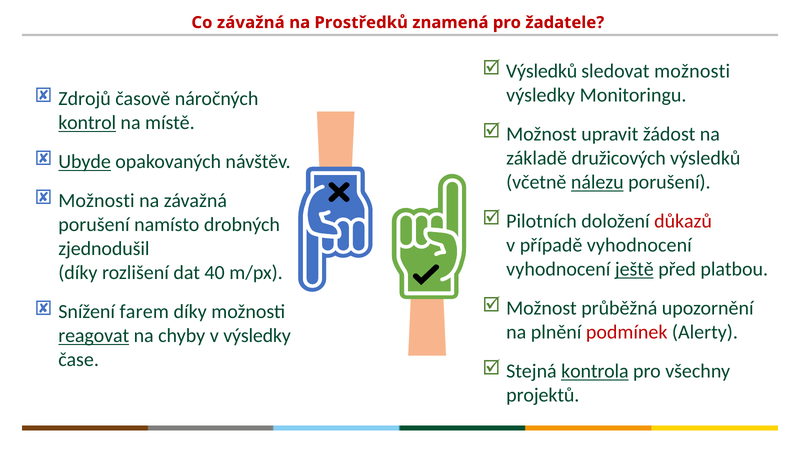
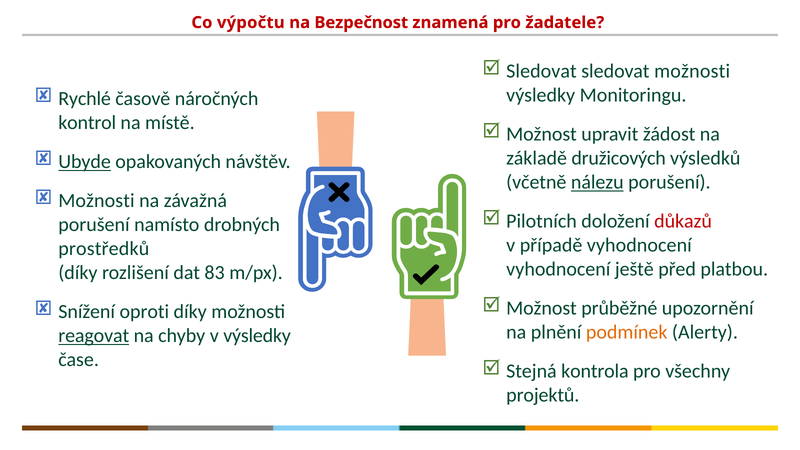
Co závažná: závažná -> výpočtu
Prostředků: Prostředků -> Bezpečnost
Výsledků at (542, 71): Výsledků -> Sledovat
Zdrojů: Zdrojů -> Rychlé
kontrol underline: present -> none
zjednodušil: zjednodušil -> prostředků
ještě underline: present -> none
40: 40 -> 83
průběžná: průběžná -> průběžné
farem: farem -> oproti
podmínek colour: red -> orange
kontrola underline: present -> none
